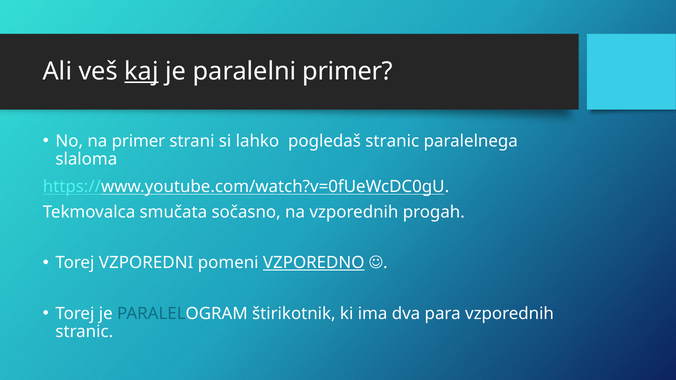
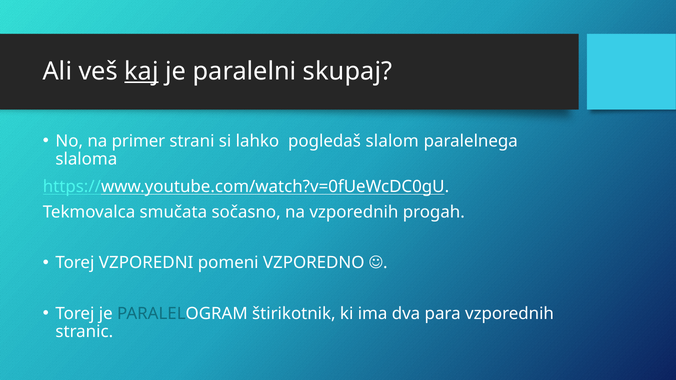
paralelni primer: primer -> skupaj
pogledaš stranic: stranic -> slalom
VZPOREDNO underline: present -> none
